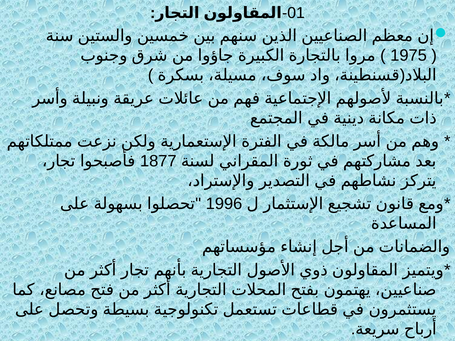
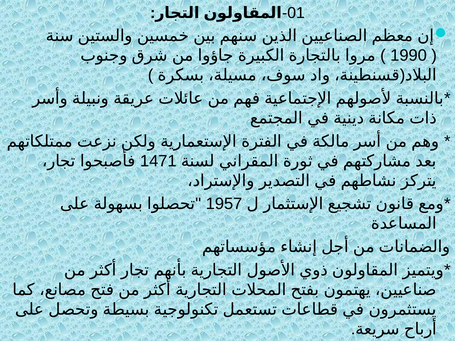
1975: 1975 -> 1990
1877: 1877 -> 1471
1996: 1996 -> 1957
